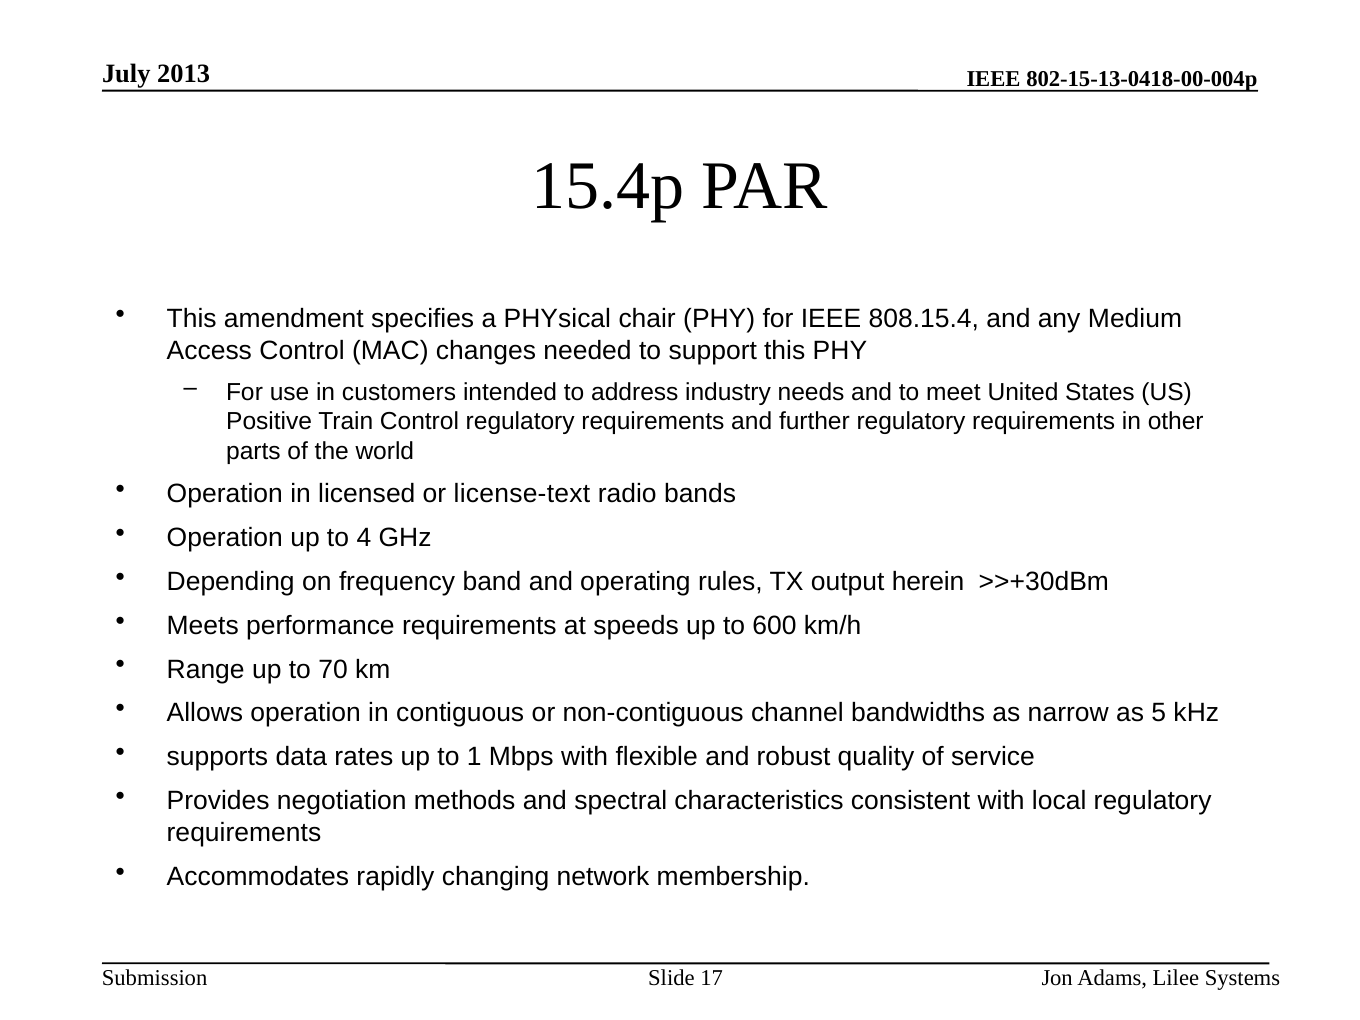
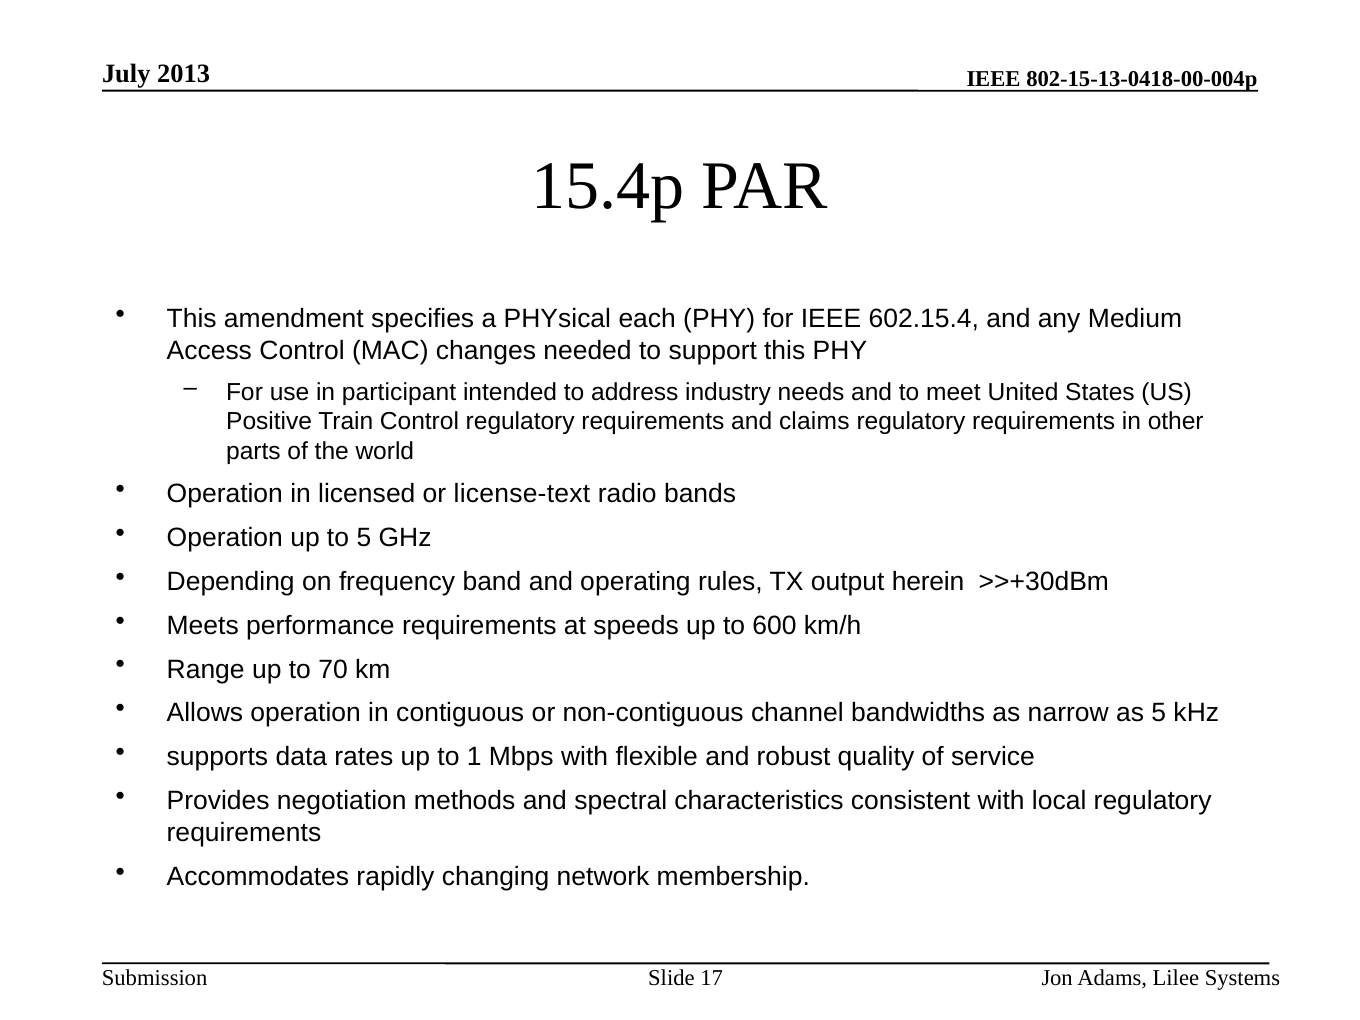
chair: chair -> each
808.15.4: 808.15.4 -> 602.15.4
customers: customers -> participant
further: further -> claims
to 4: 4 -> 5
